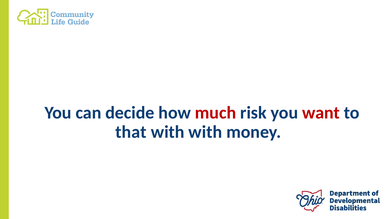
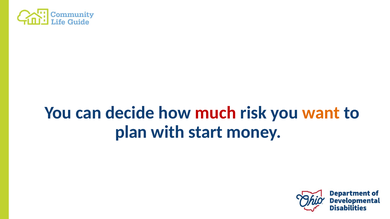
want colour: red -> orange
that: that -> plan
with with: with -> start
